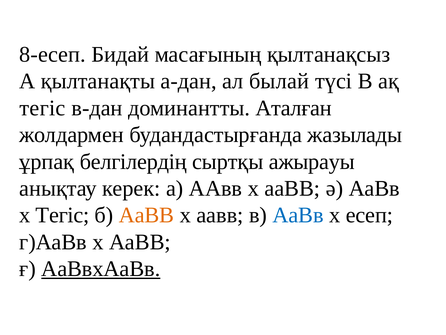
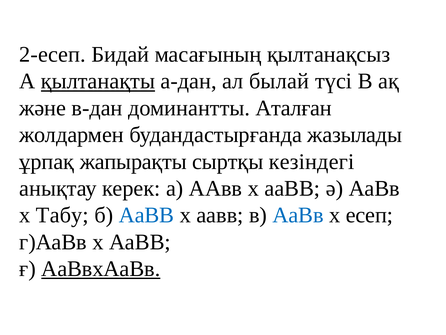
8-есеп: 8-есеп -> 2-есеп
қылтанақты underline: none -> present
тегіс at (42, 108): тегіс -> және
белгілердің: белгілердің -> жапырақты
ажырауы: ажырауы -> кезіндегі
х Тегіс: Тегіс -> Табу
АаВВ at (146, 215) colour: orange -> blue
